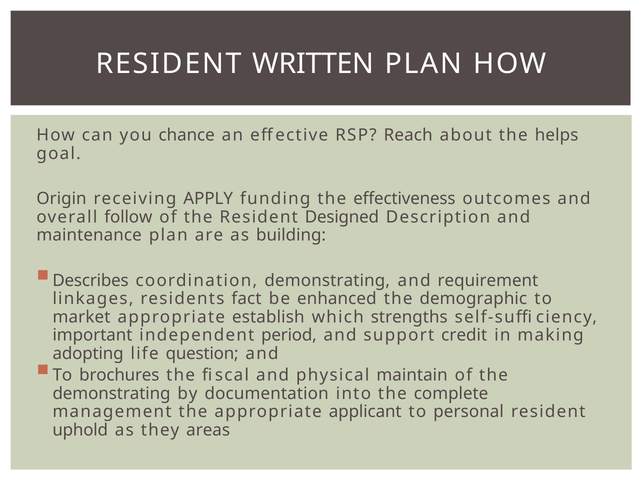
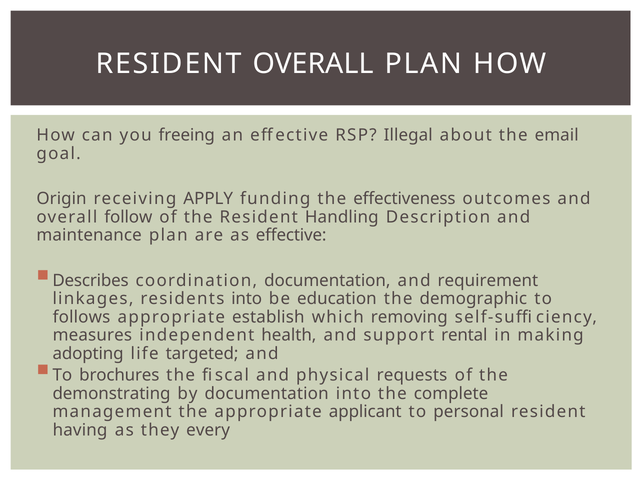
RESIDENT WRITTEN: WRITTEN -> OVERALL
chance: chance -> freeing
Reach: Reach -> Illegal
helps: helps -> email
Designed: Designed -> Handling
as building: building -> effective
coordination demonstrating: demonstrating -> documentation
residents fact: fact -> into
enhanced: enhanced -> education
market: market -> follows
strengths: strengths -> removing
important: important -> measures
period: period -> health
credit: credit -> rental
question: question -> targeted
maintain: maintain -> requests
uphold: uphold -> having
areas: areas -> every
